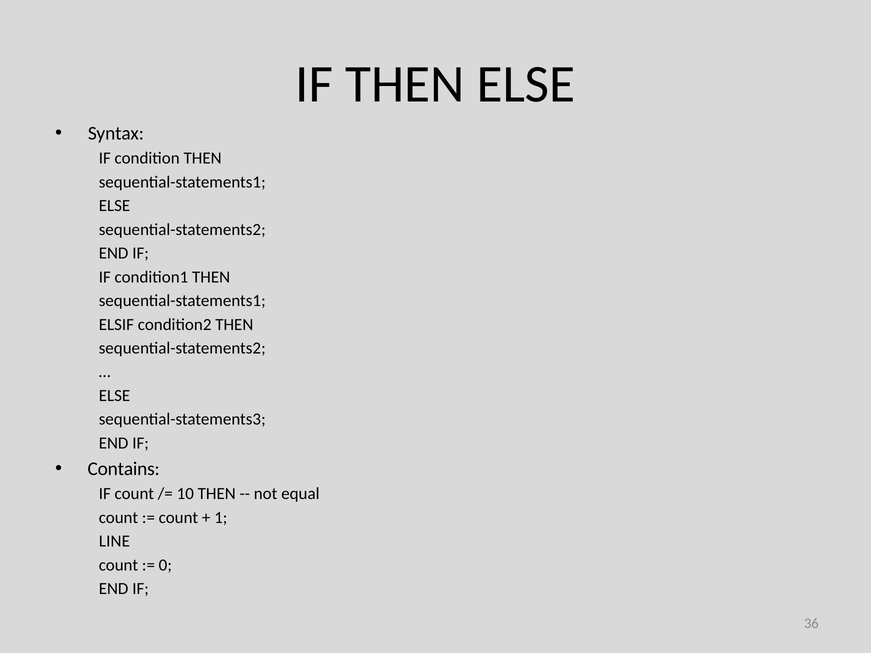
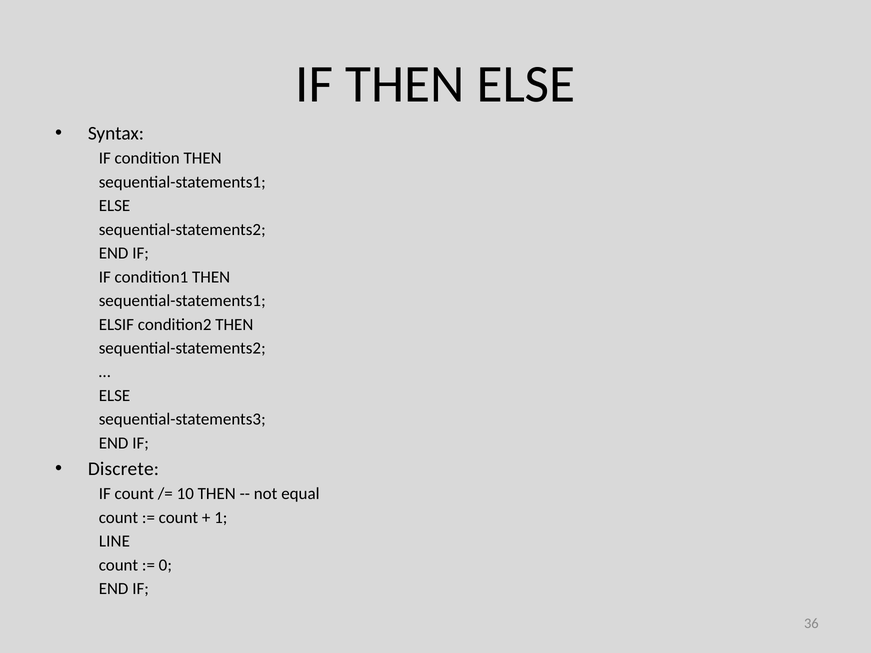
Contains: Contains -> Discrete
